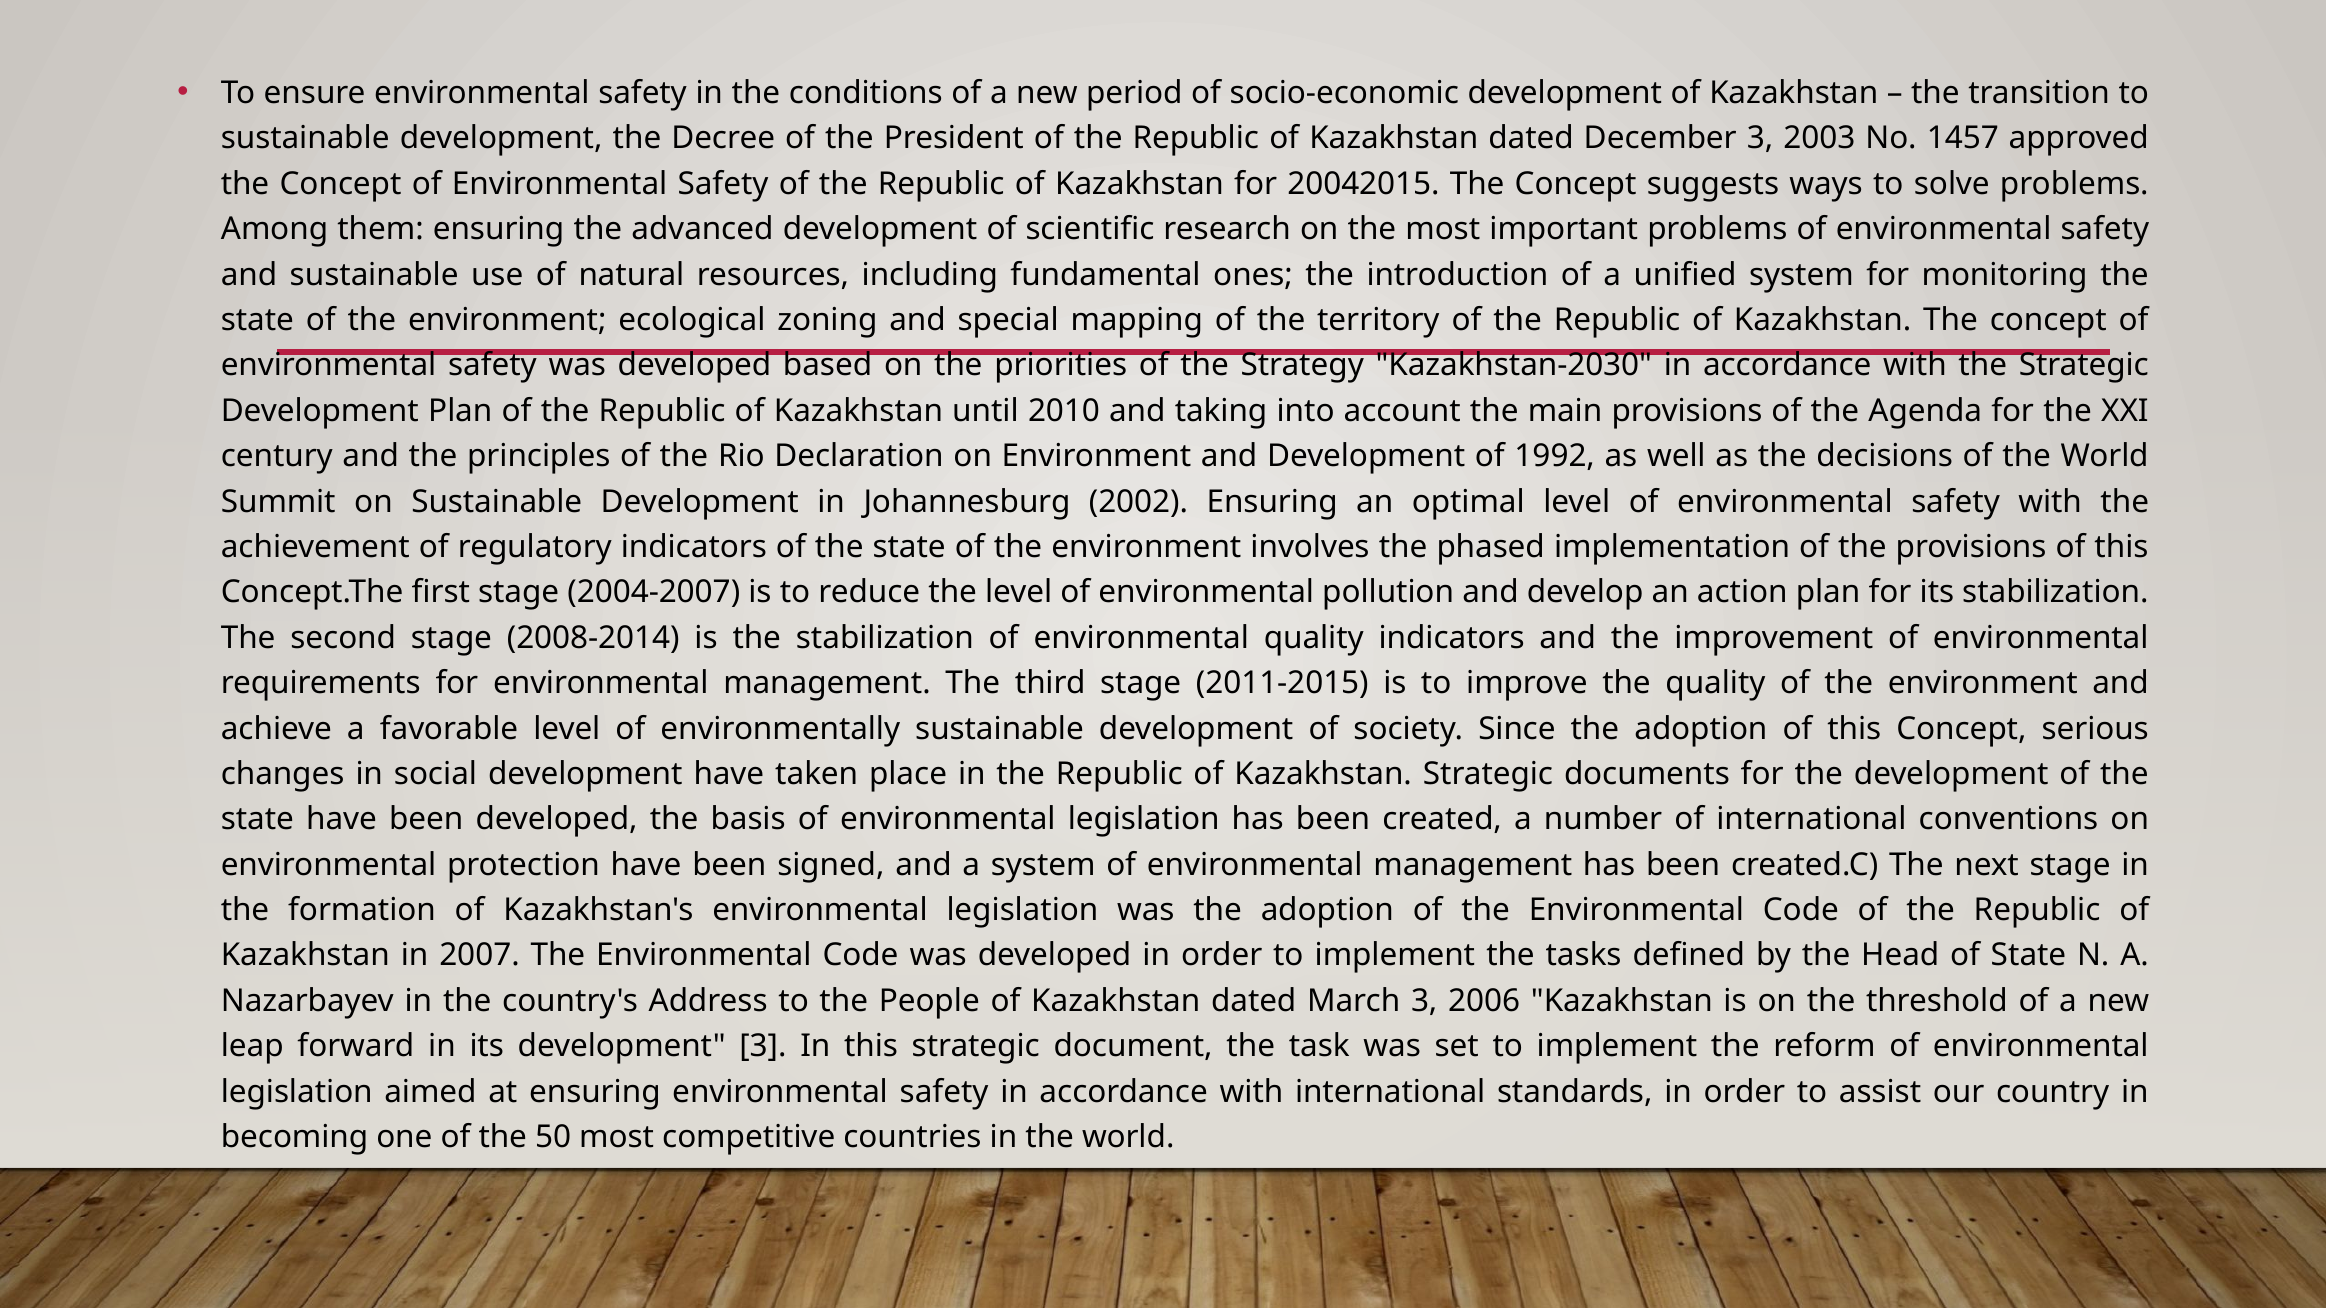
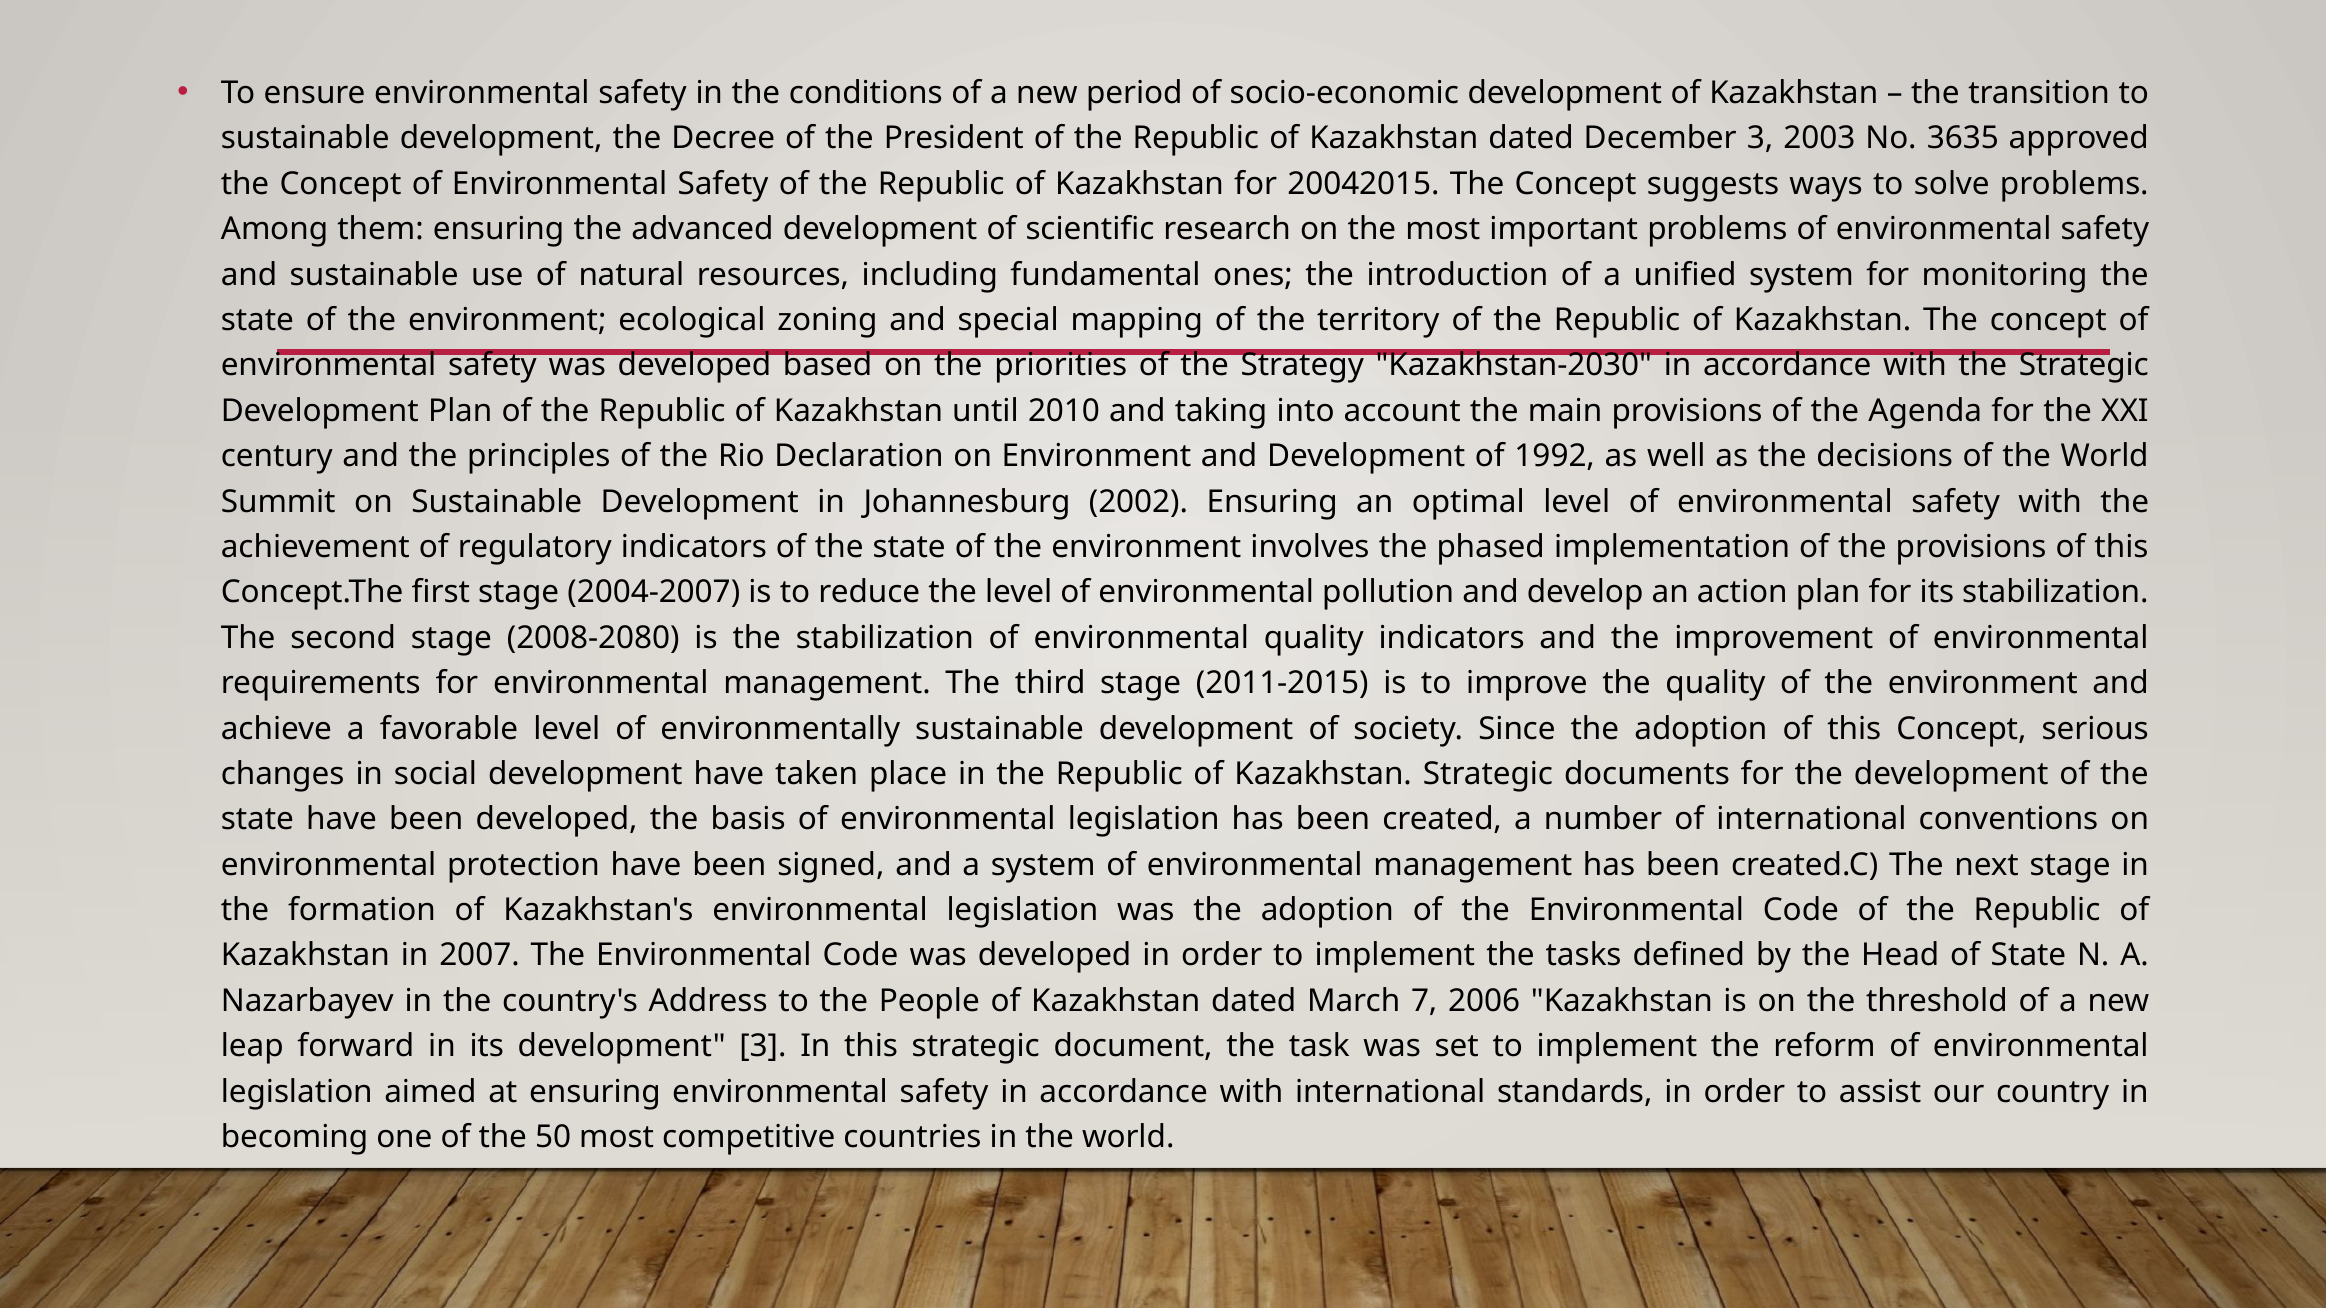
1457: 1457 -> 3635
2008-2014: 2008-2014 -> 2008-2080
March 3: 3 -> 7
